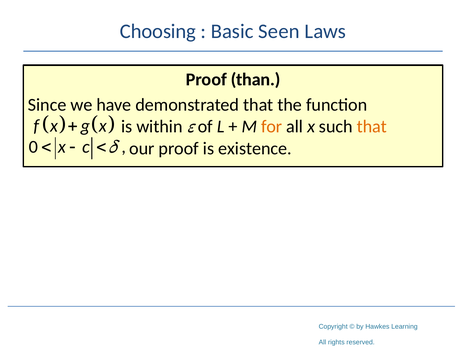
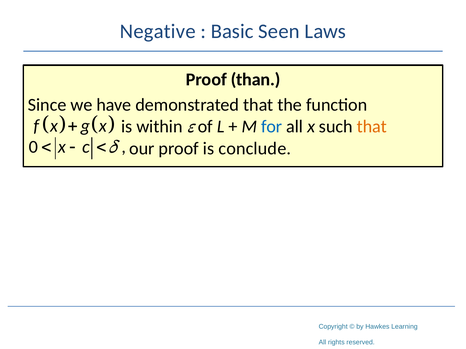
Choosing: Choosing -> Negative
for colour: orange -> blue
existence: existence -> conclude
